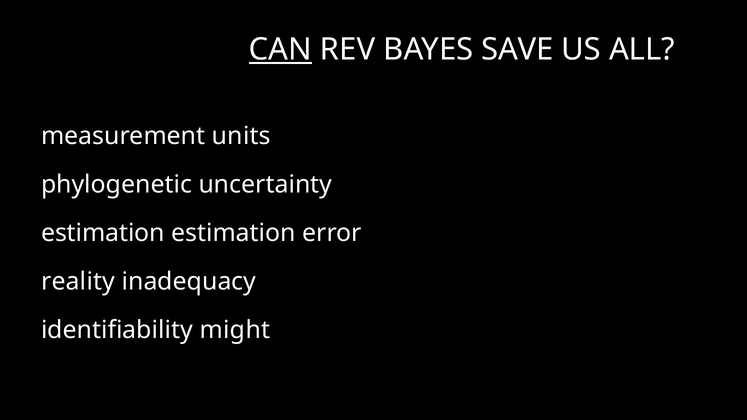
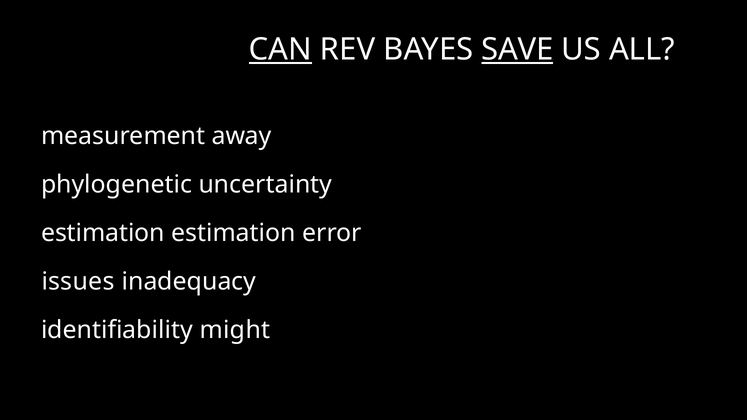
SAVE underline: none -> present
units: units -> away
reality: reality -> issues
